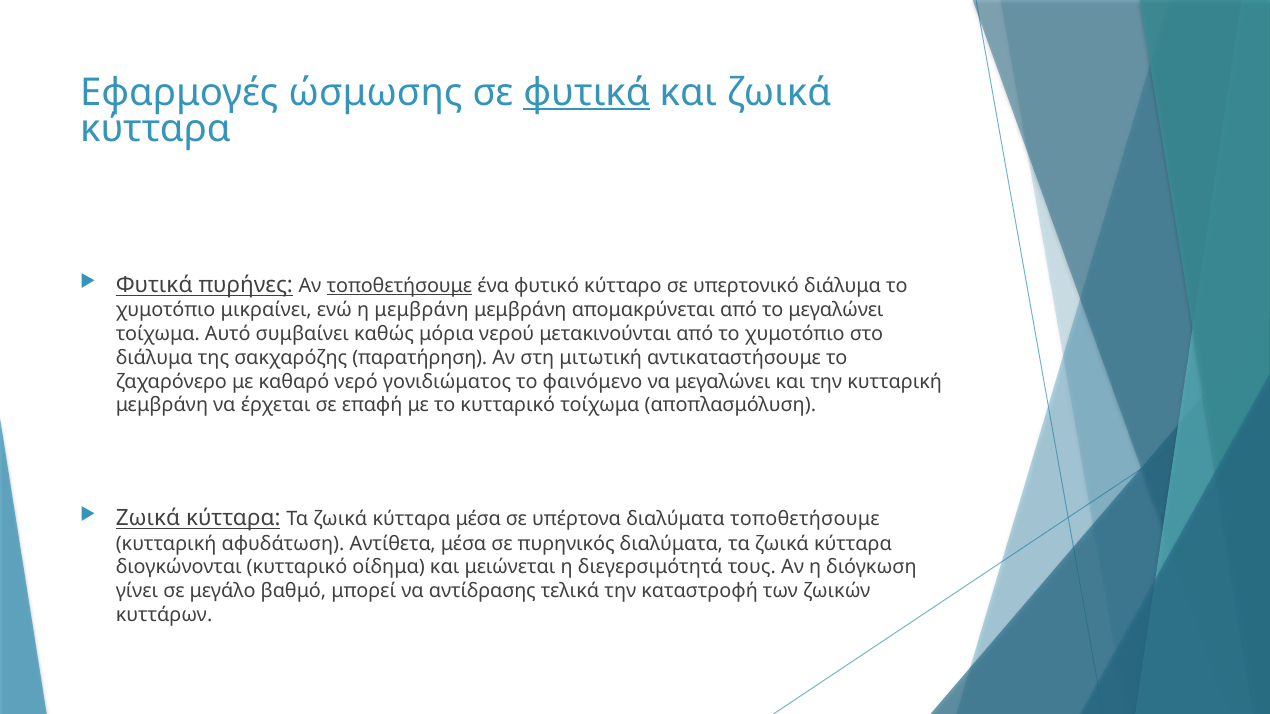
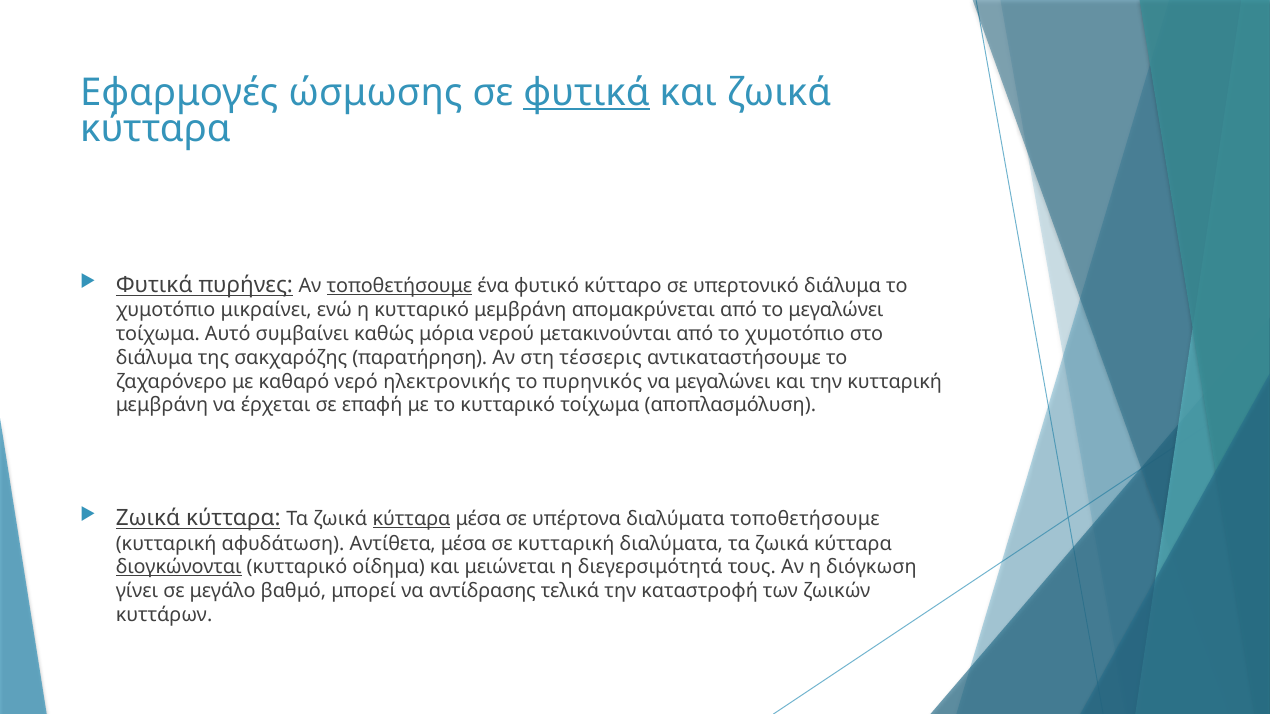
η μεμβράνη: μεμβράνη -> κυτταρικό
μιτωτική: μιτωτική -> τέσσερις
γονιδιώματος: γονιδιώματος -> ηλεκτρονικής
φαινόμενο: φαινόμενο -> πυρηνικός
κύτταρα at (412, 519) underline: none -> present
σε πυρηνικός: πυρηνικός -> κυτταρική
διογκώνονται underline: none -> present
